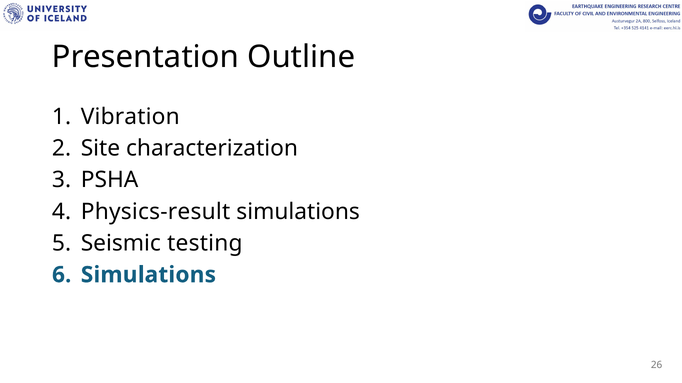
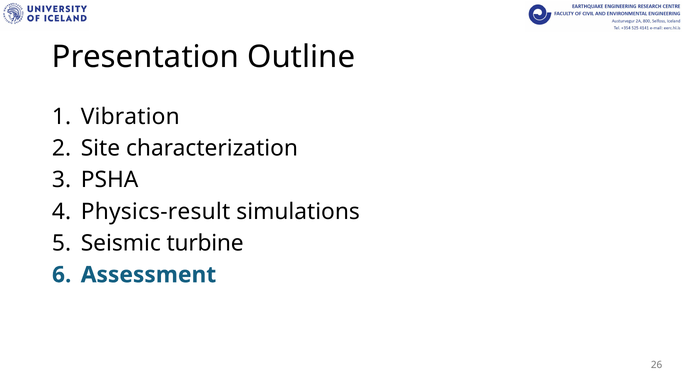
testing: testing -> turbine
Simulations at (148, 275): Simulations -> Assessment
